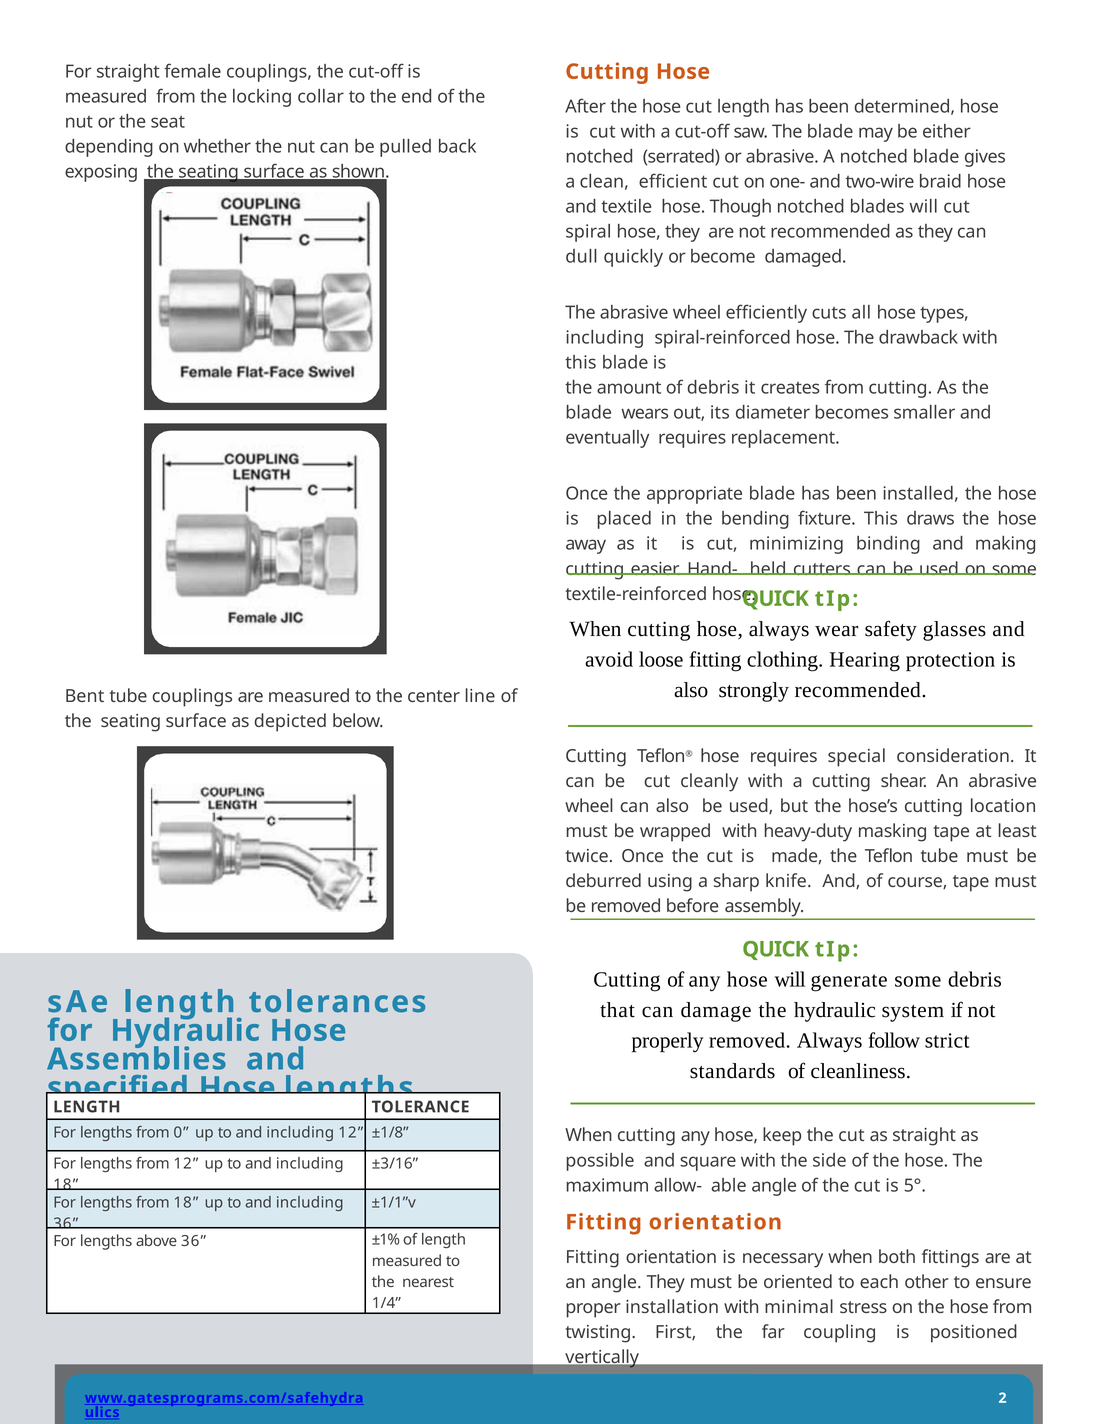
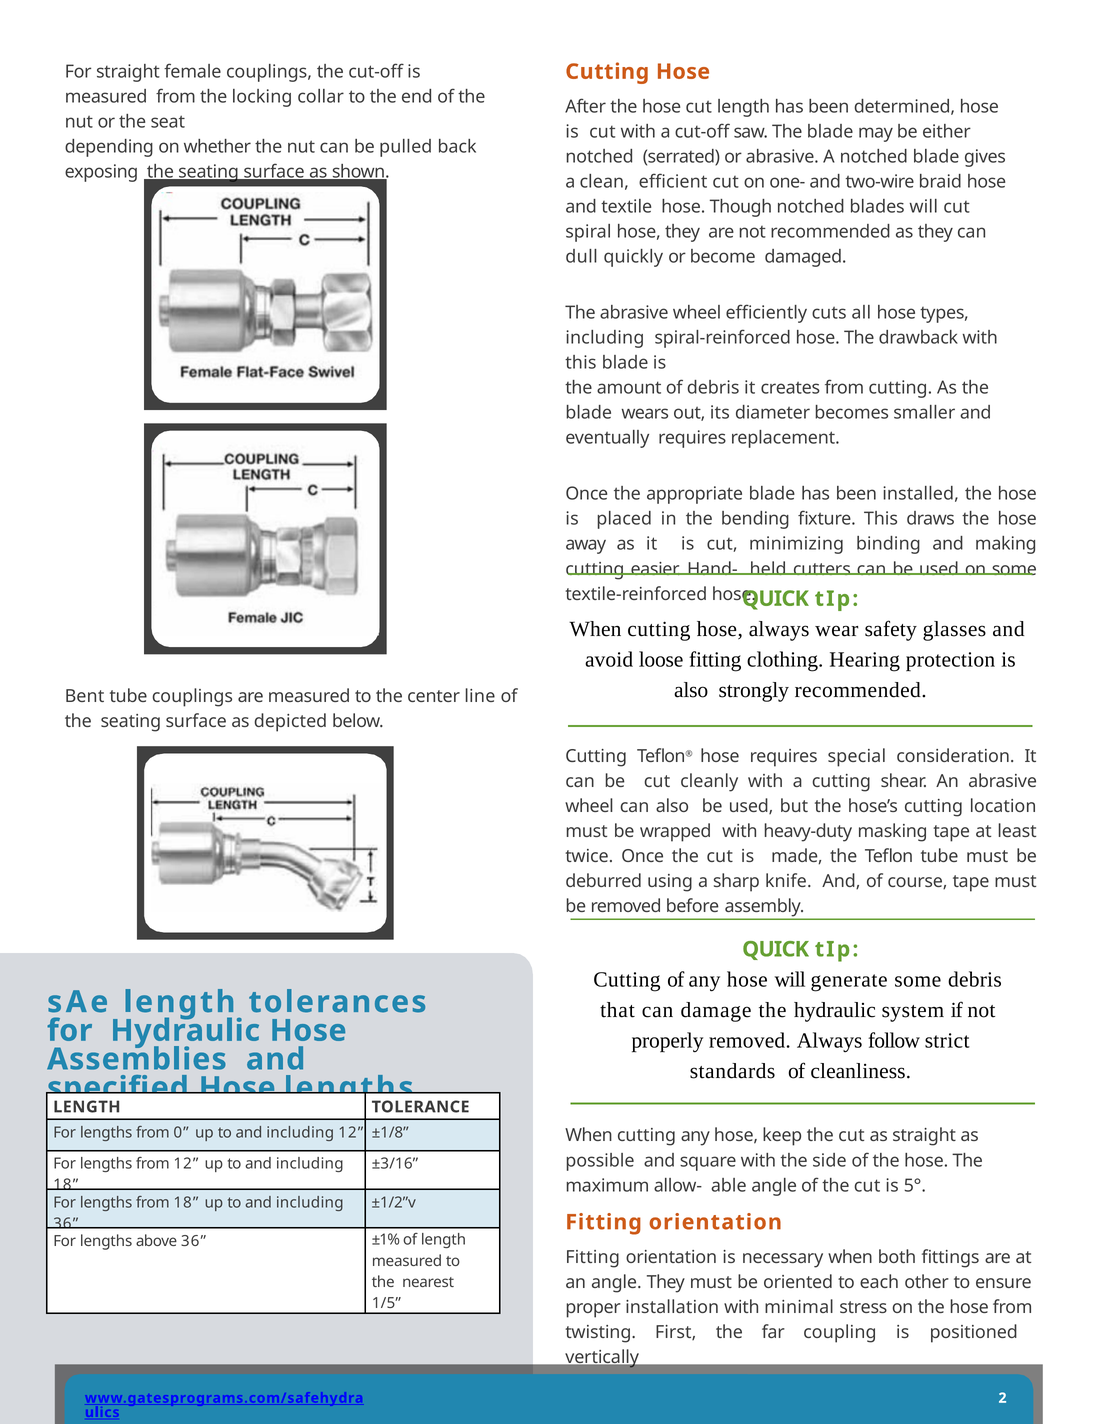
±1/1”v: ±1/1”v -> ±1/2”v
1/4: 1/4 -> 1/5
